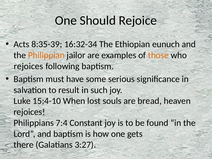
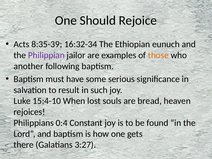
Philippian colour: orange -> purple
rejoices at (28, 66): rejoices -> another
7:4: 7:4 -> 0:4
